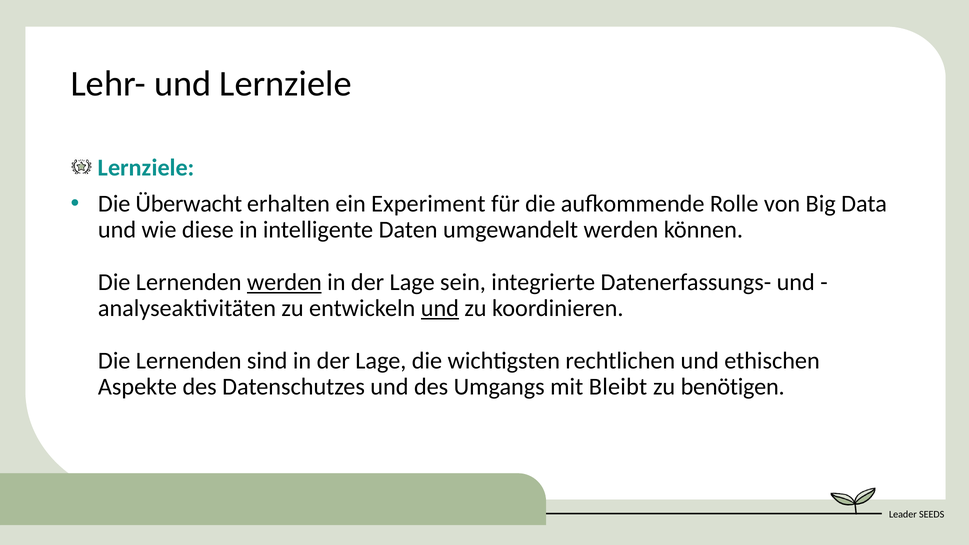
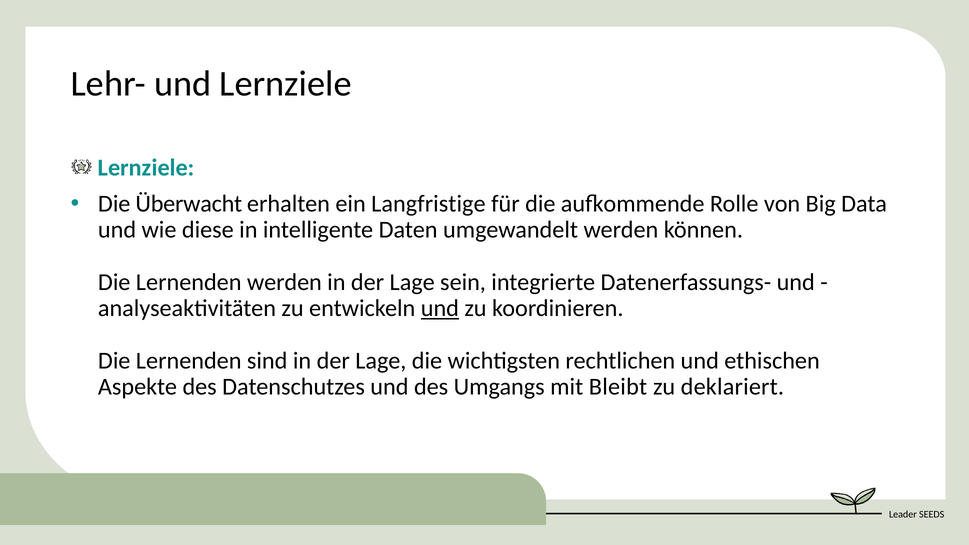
Experiment: Experiment -> Langfristige
werden at (284, 282) underline: present -> none
benötigen: benötigen -> deklariert
